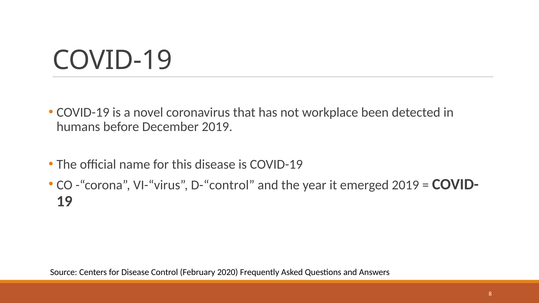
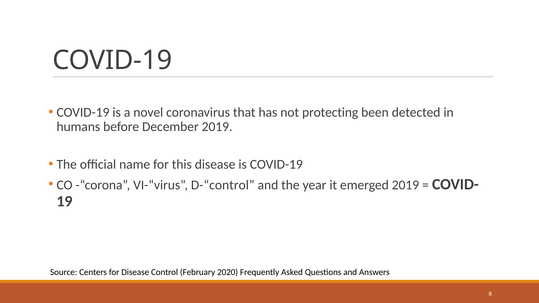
workplace: workplace -> protecting
